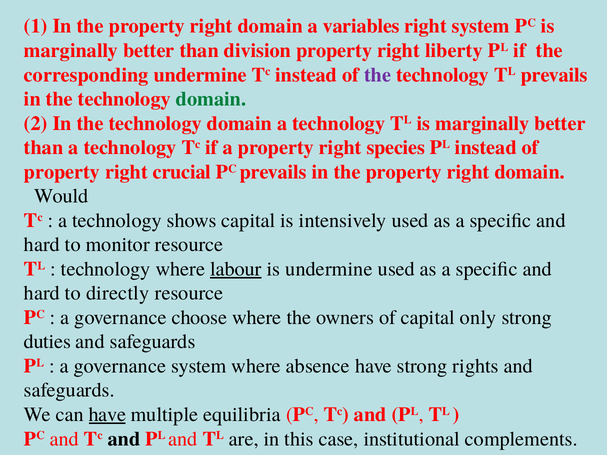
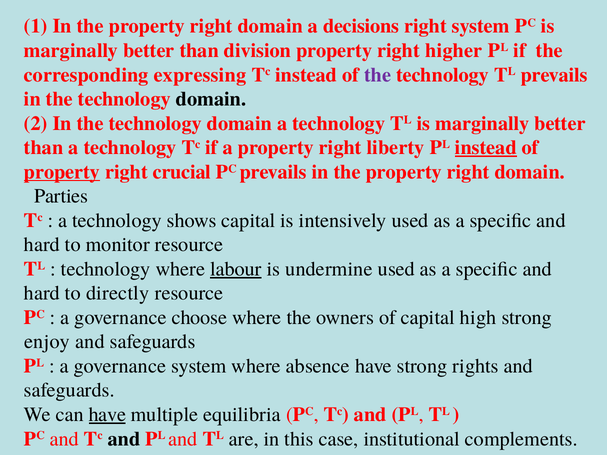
variables: variables -> decisions
liberty: liberty -> higher
corresponding undermine: undermine -> expressing
domain at (211, 99) colour: green -> black
species: species -> liberty
instead at (486, 148) underline: none -> present
property at (62, 172) underline: none -> present
Would: Would -> Parties
only: only -> high
duties: duties -> enjoy
